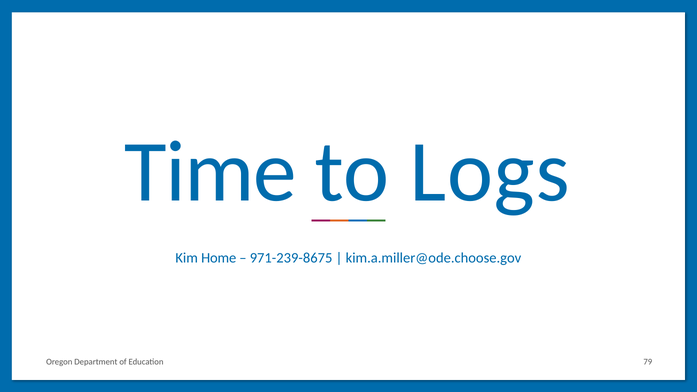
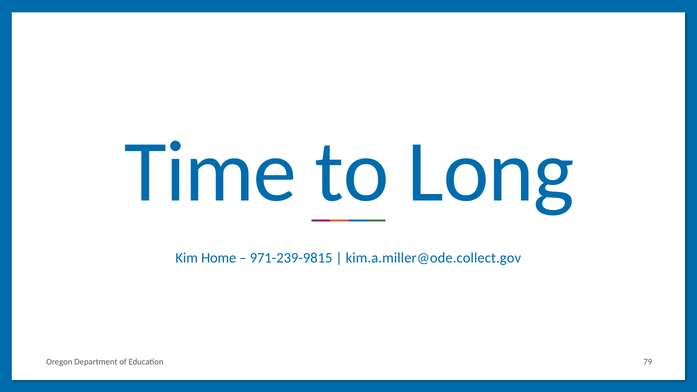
Logs: Logs -> Long
971-239-8675: 971-239-8675 -> 971-239-9815
kim.a.miller@ode.choose.gov: kim.a.miller@ode.choose.gov -> kim.a.miller@ode.collect.gov
